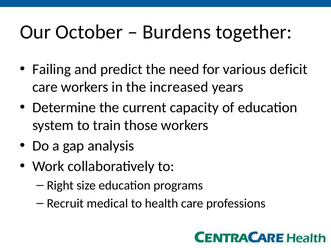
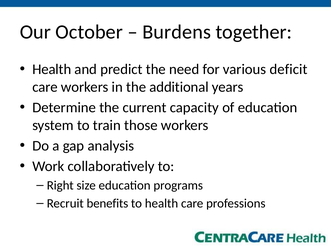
Failing at (52, 69): Failing -> Health
increased: increased -> additional
medical: medical -> benefits
